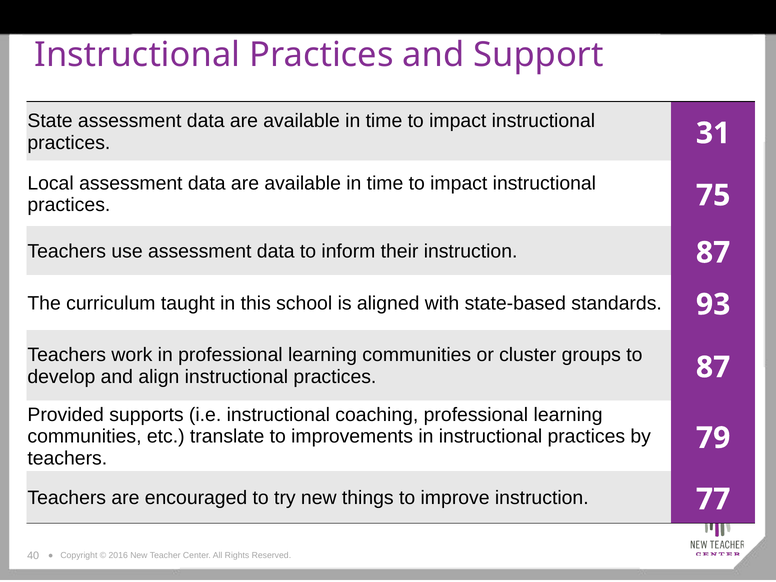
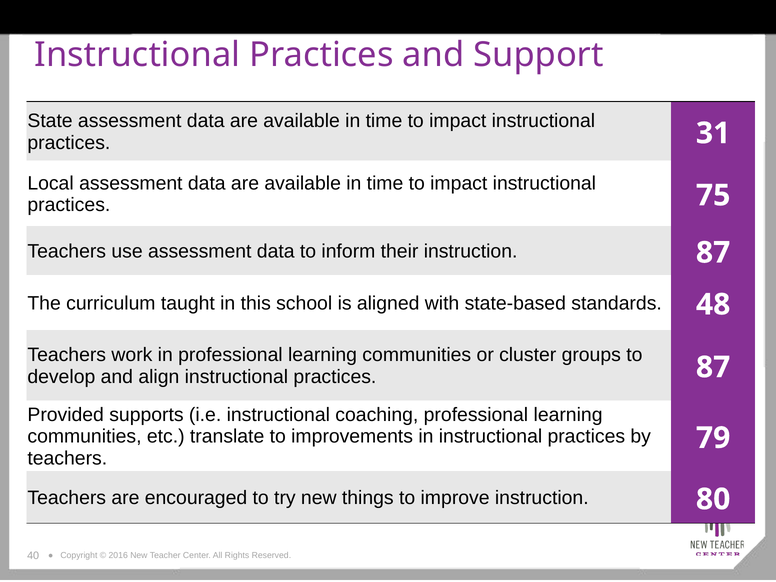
93: 93 -> 48
77: 77 -> 80
